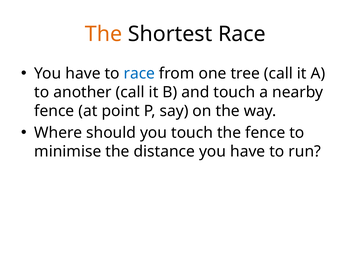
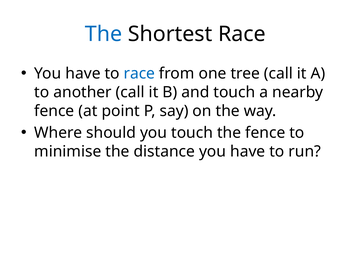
The at (104, 34) colour: orange -> blue
